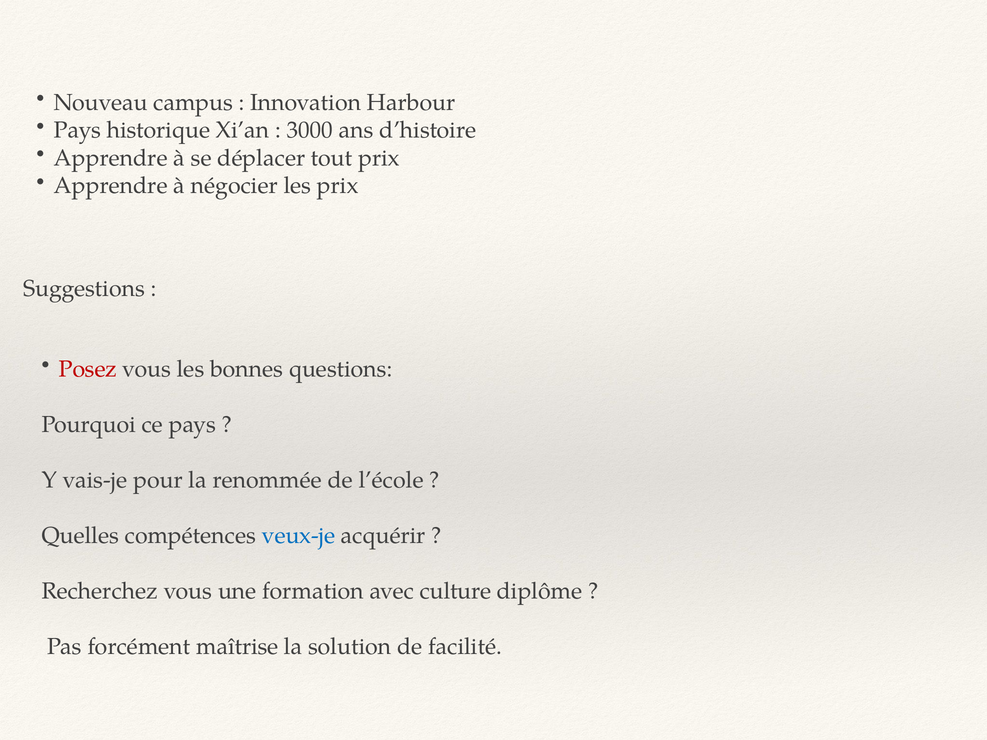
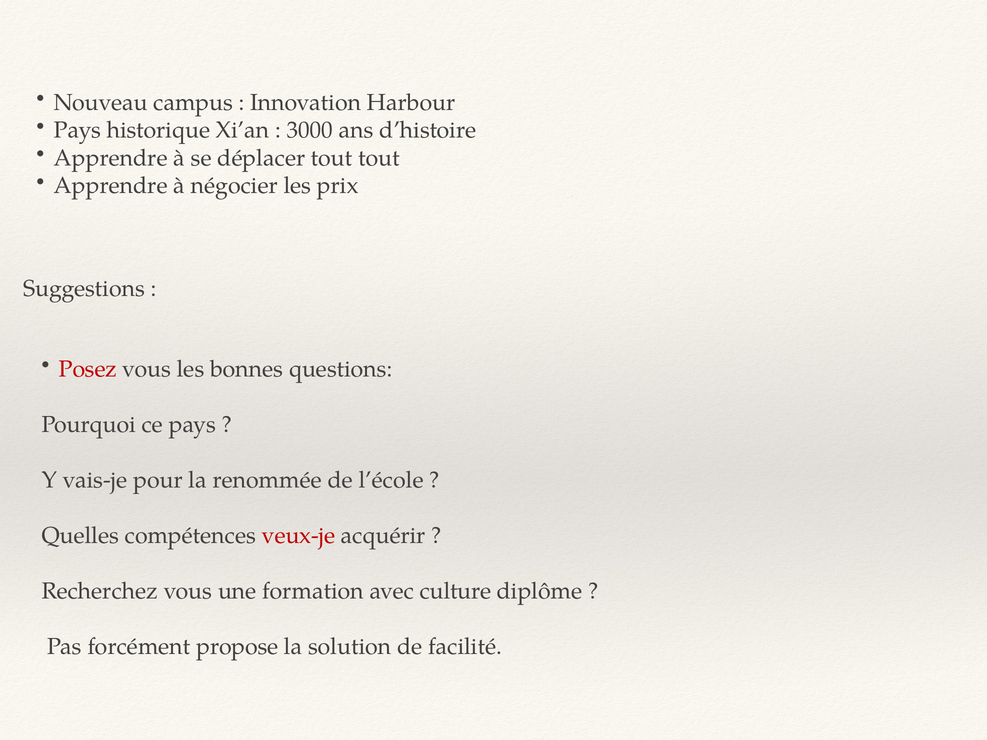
tout prix: prix -> tout
veux-je colour: blue -> red
maîtrise: maîtrise -> propose
